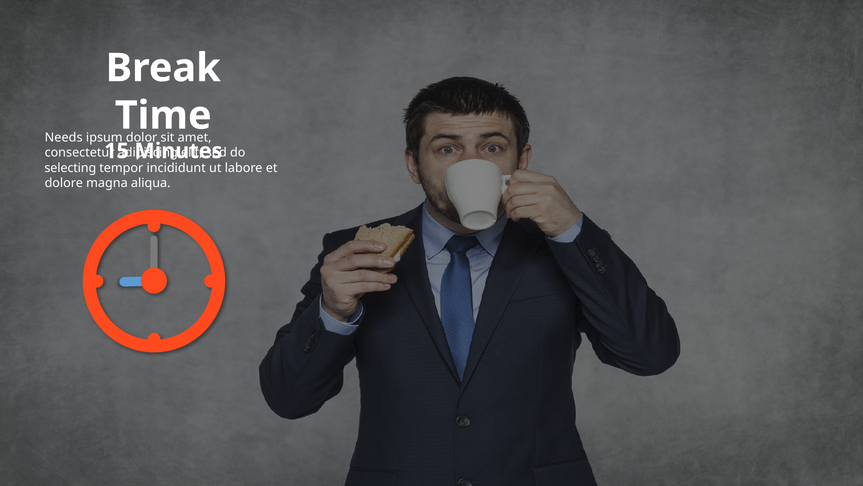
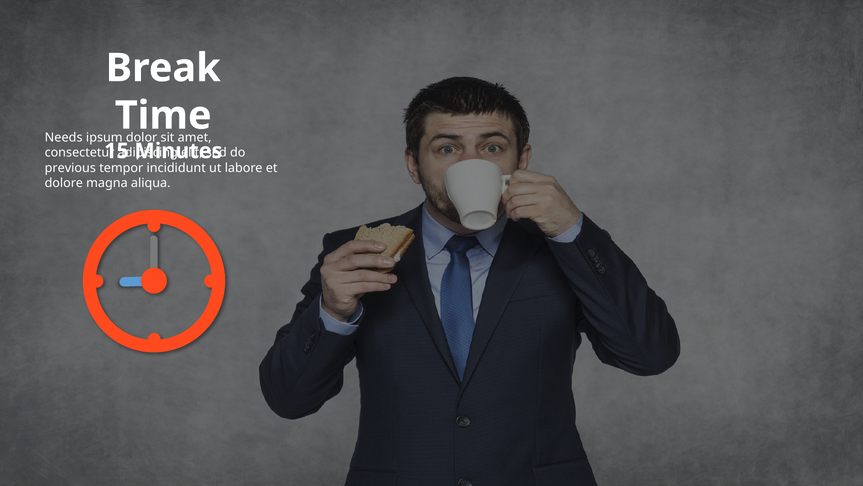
selecting: selecting -> previous
